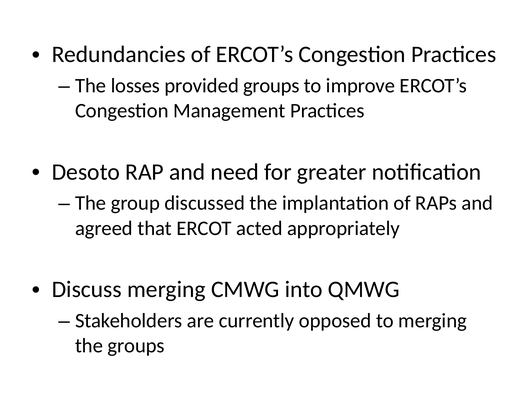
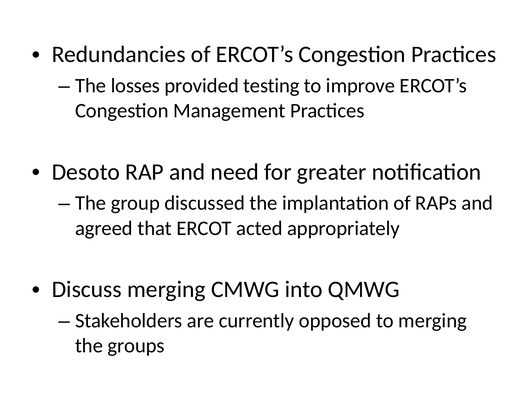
provided groups: groups -> testing
